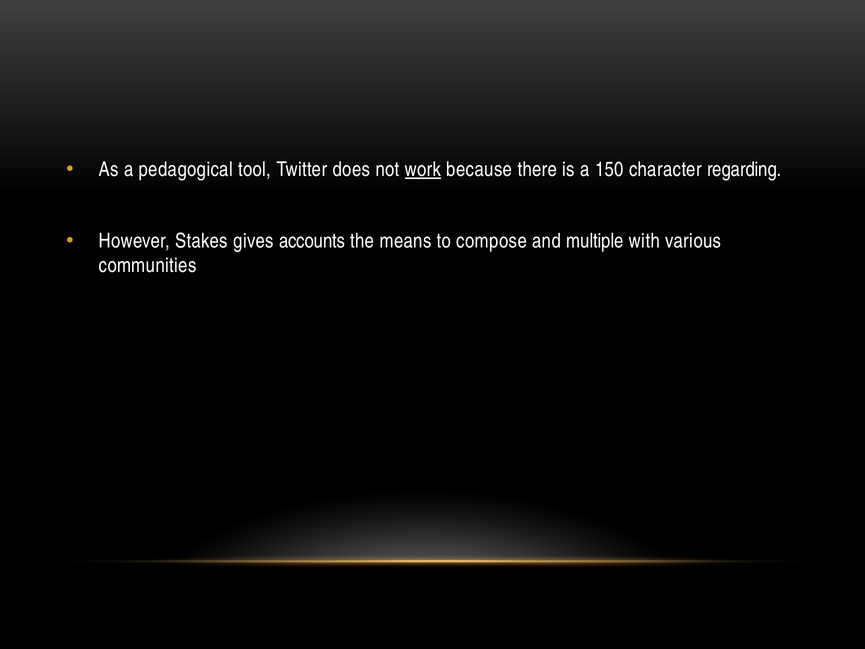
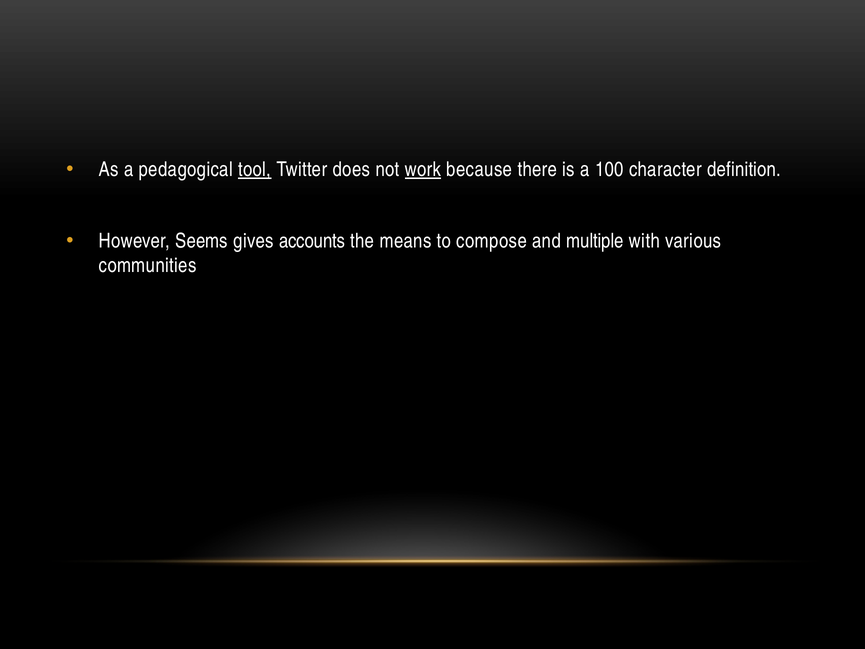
tool underline: none -> present
150: 150 -> 100
regarding: regarding -> definition
Stakes: Stakes -> Seems
